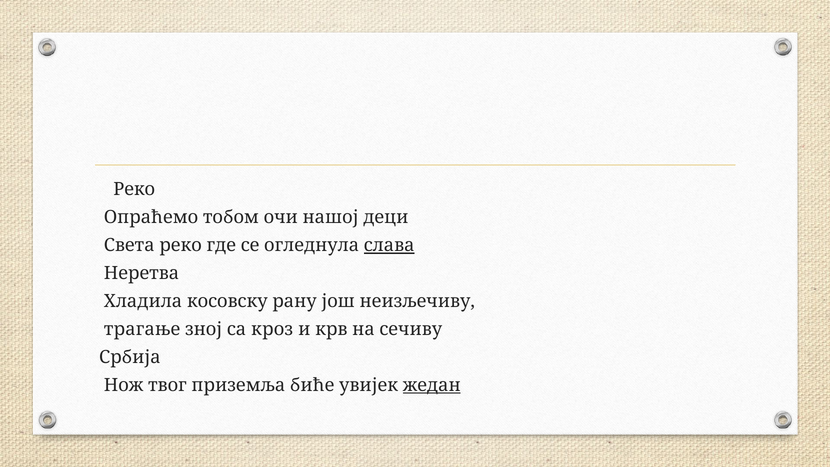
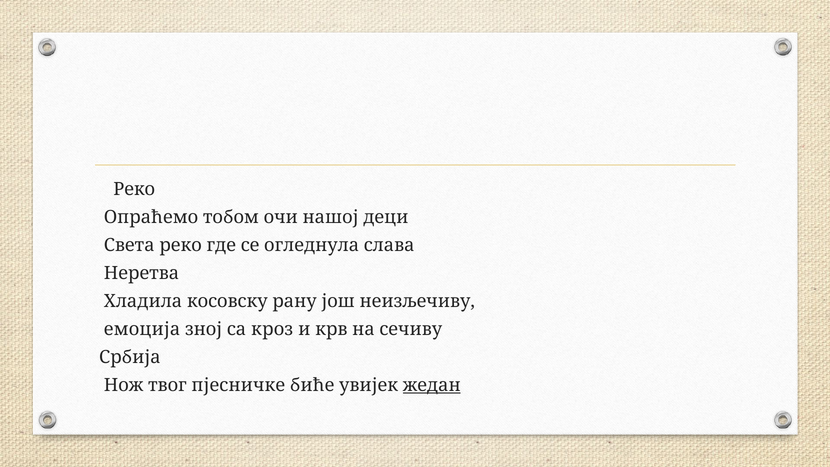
слава underline: present -> none
трагање: трагање -> емоција
приземља: приземља -> пјесничке
